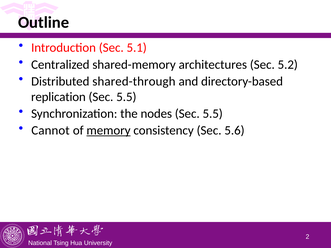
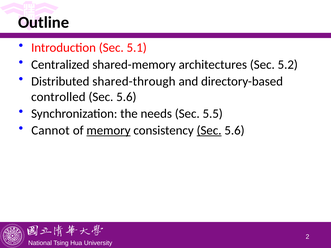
replication: replication -> controlled
5.5 at (126, 97): 5.5 -> 5.6
nodes: nodes -> needs
Sec at (209, 131) underline: none -> present
